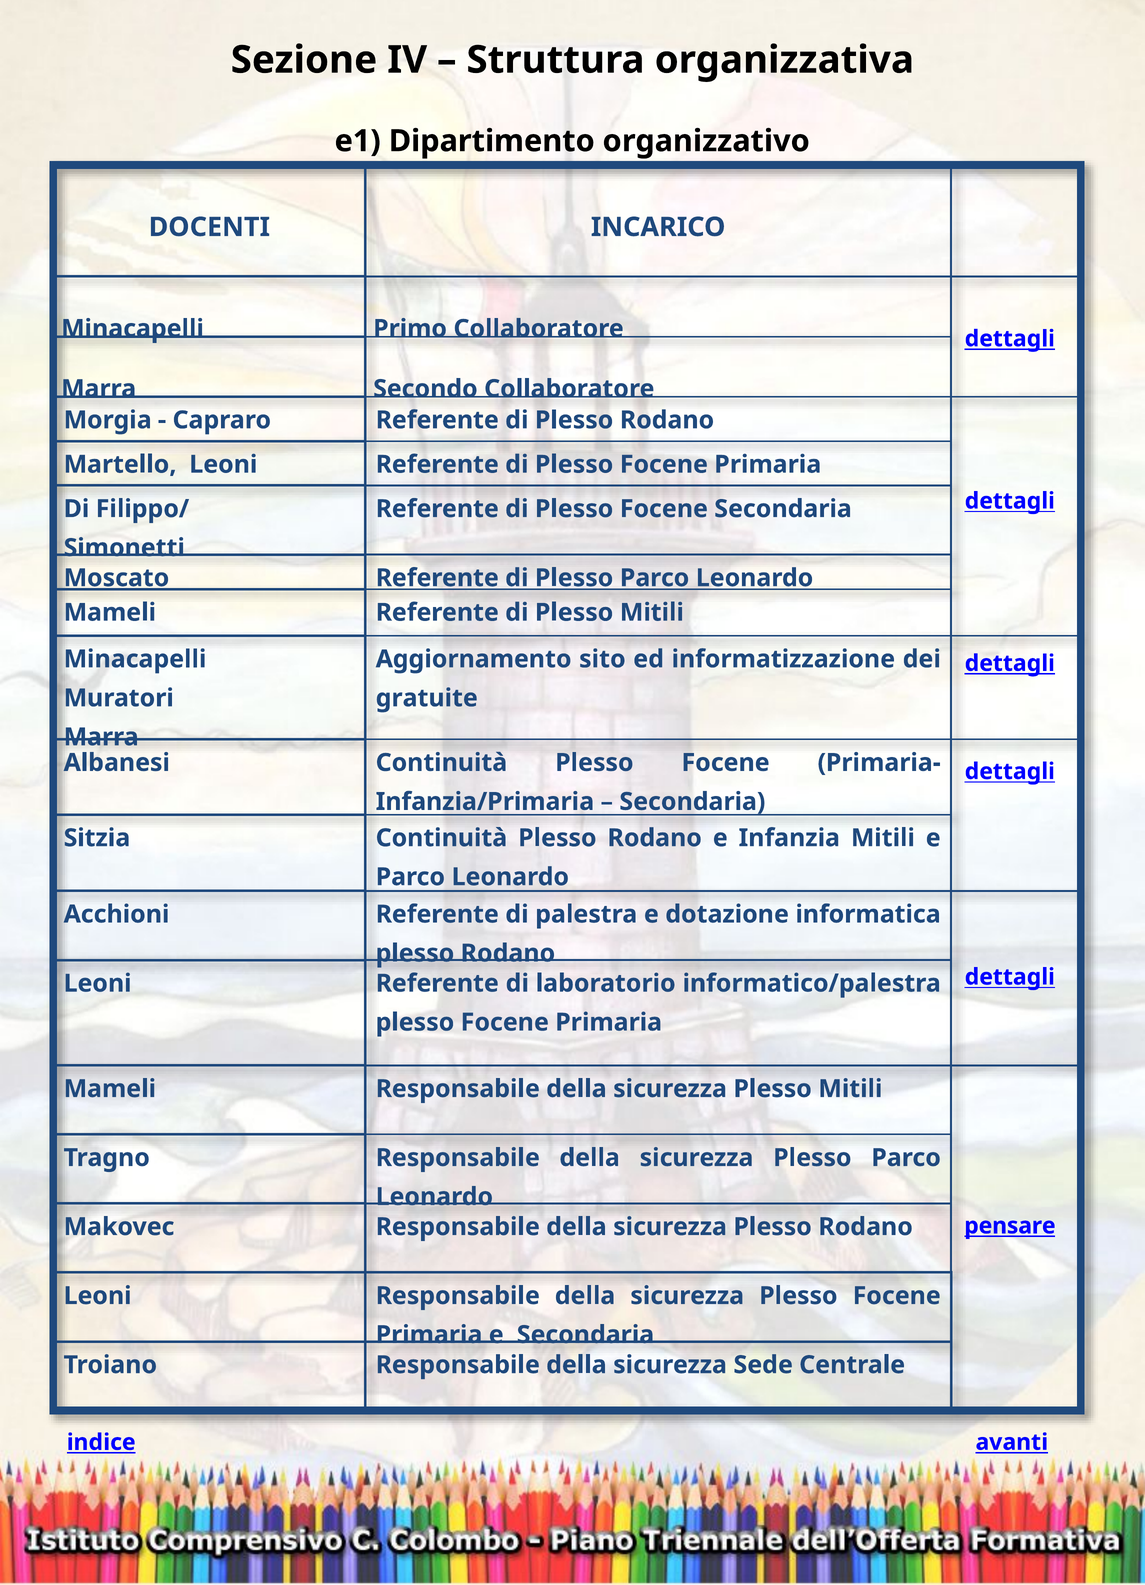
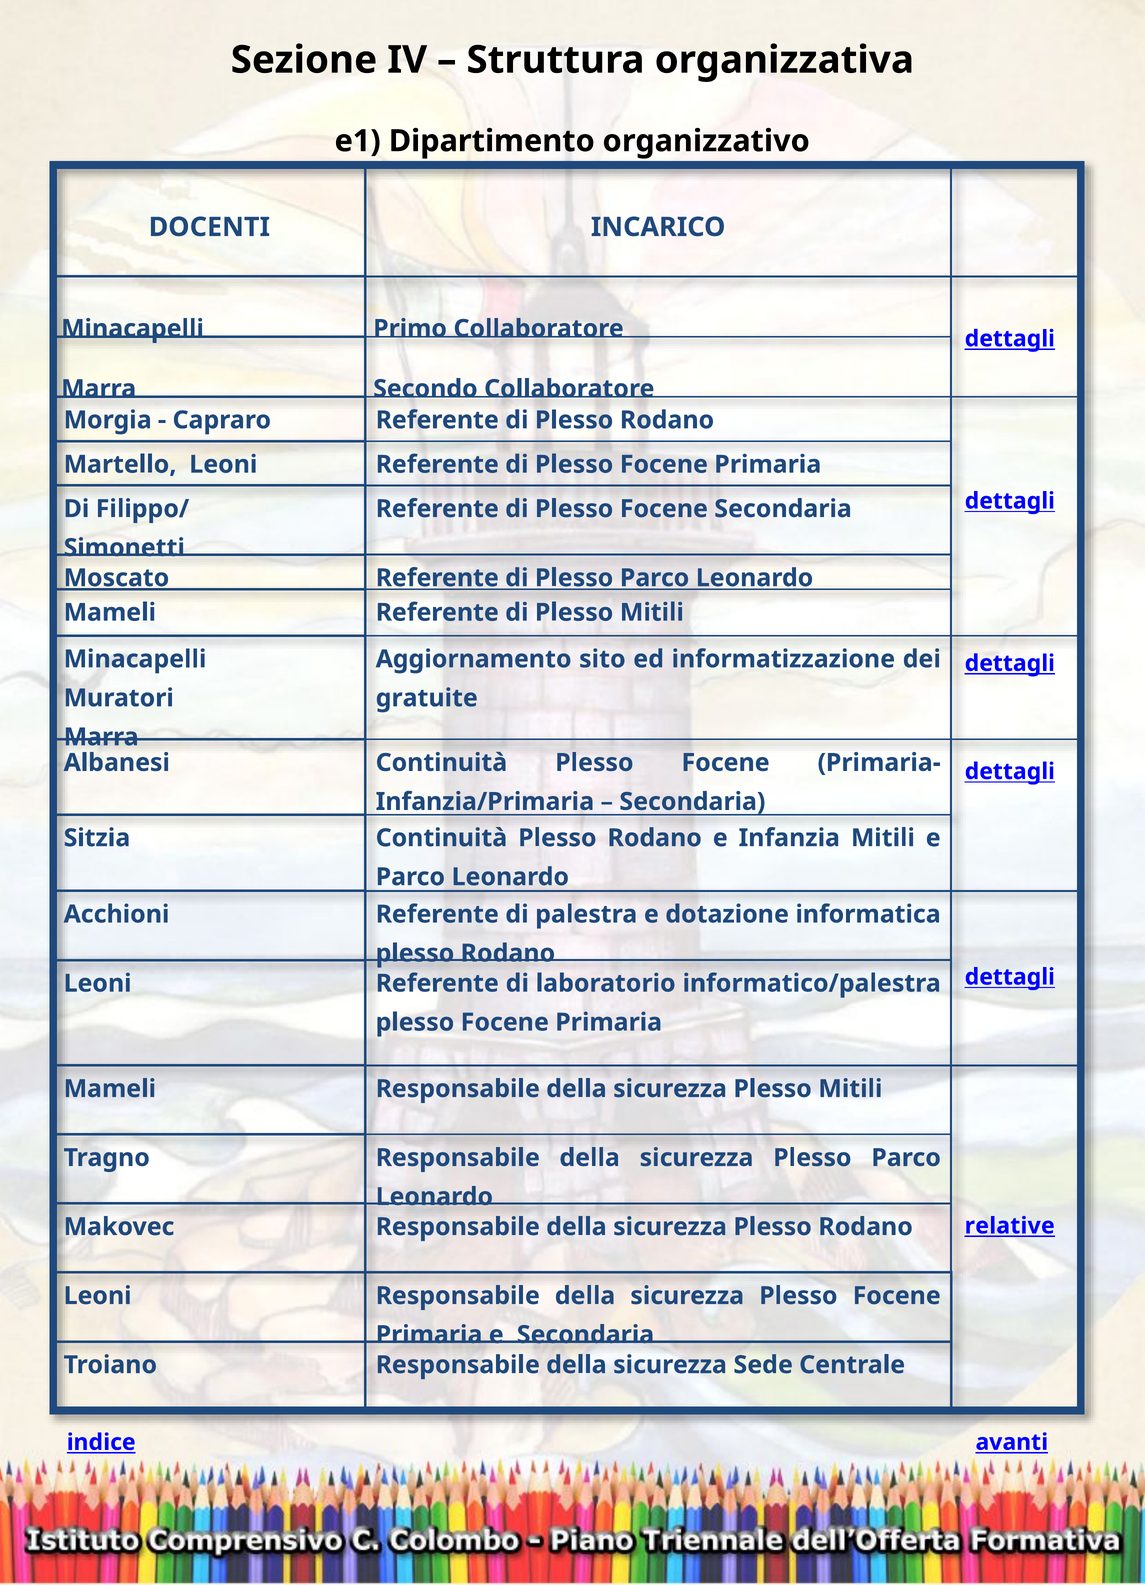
pensare: pensare -> relative
